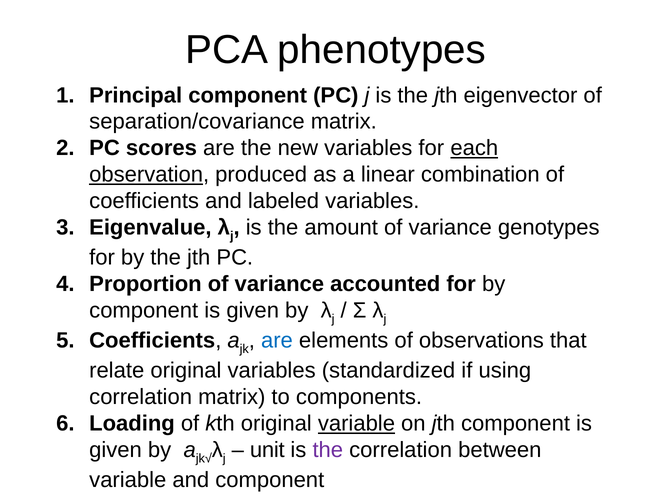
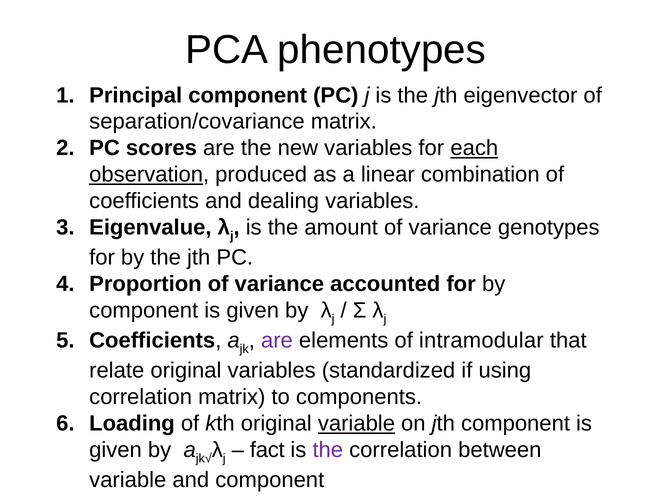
labeled: labeled -> dealing
are at (277, 340) colour: blue -> purple
observations: observations -> intramodular
unit: unit -> fact
